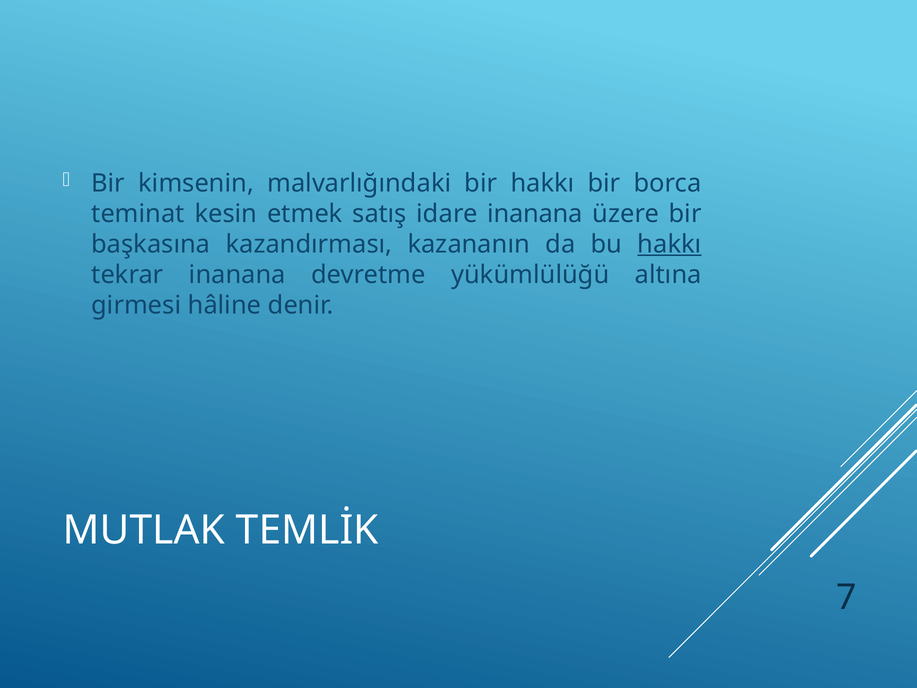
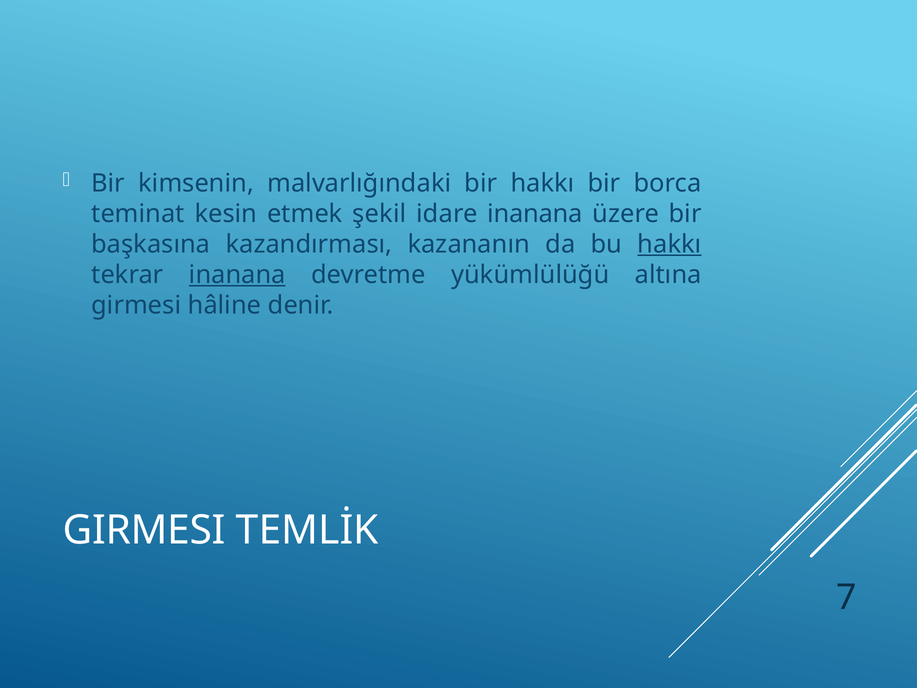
satış: satış -> şekil
inanana at (237, 275) underline: none -> present
MUTLAK at (144, 530): MUTLAK -> GIRMESI
